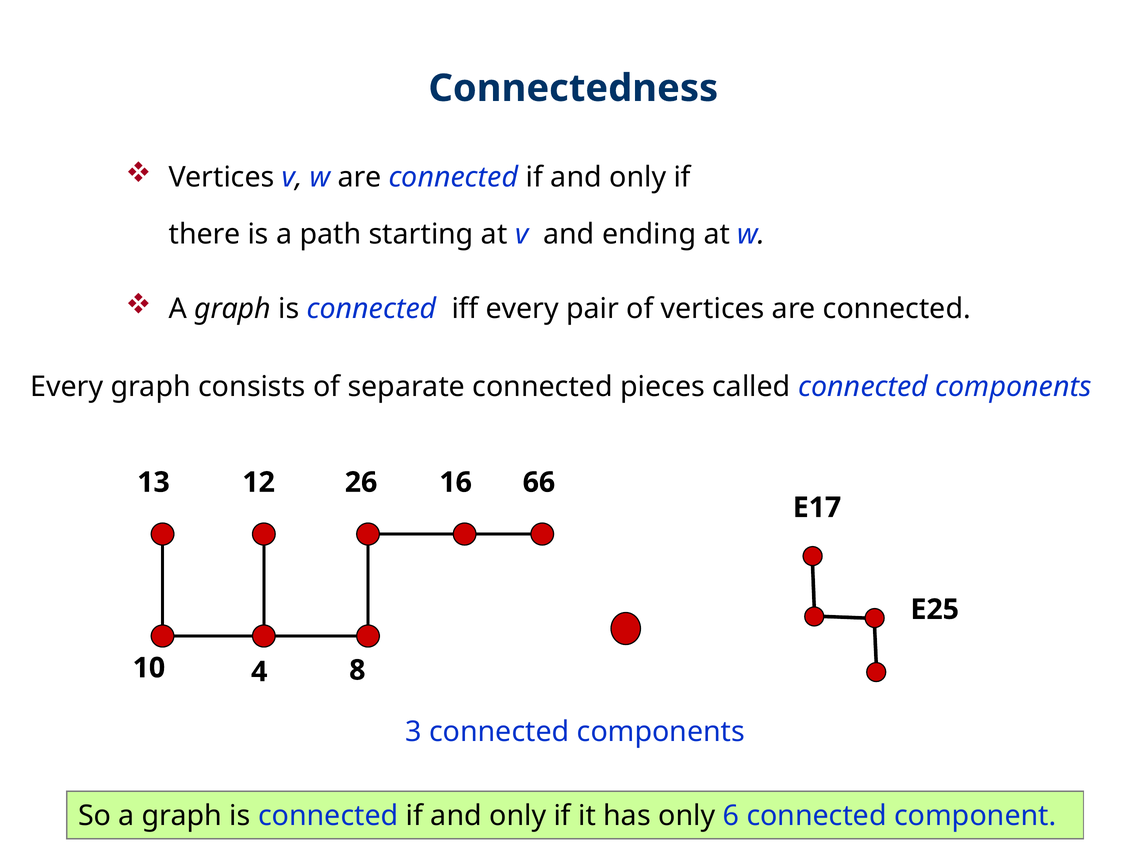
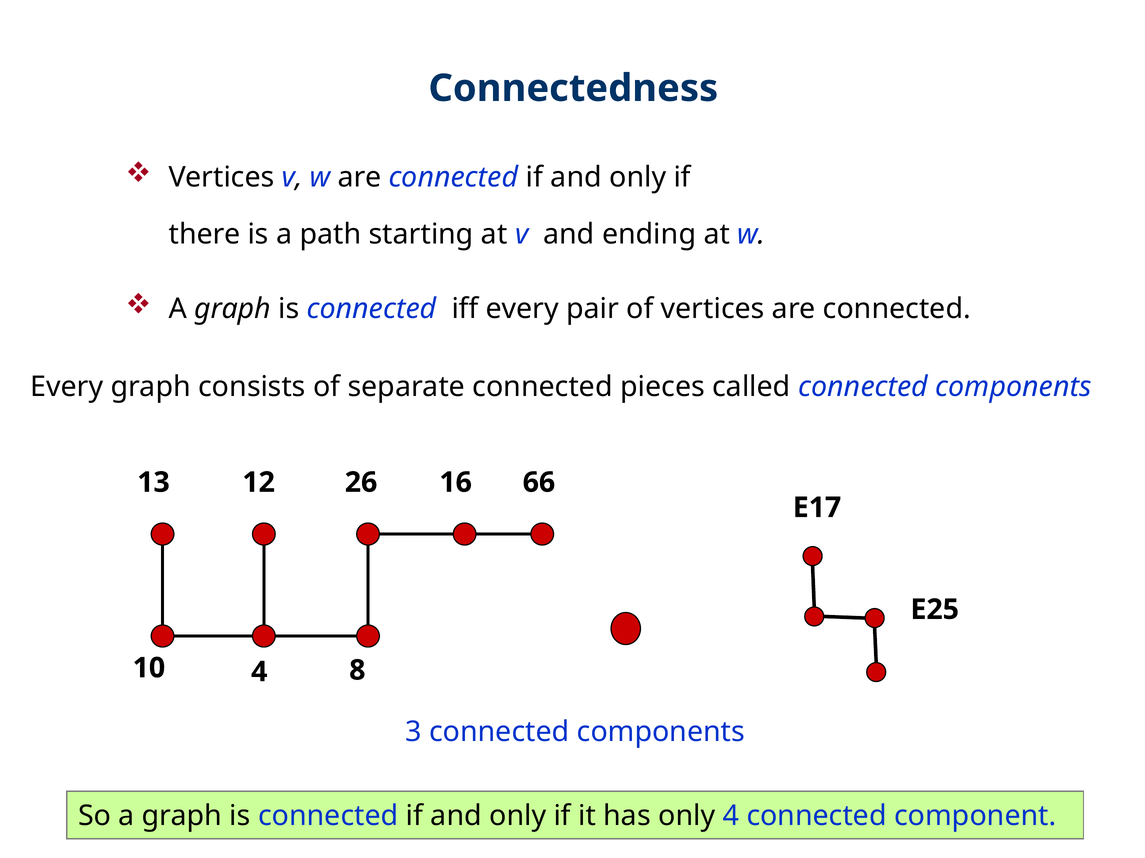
only 6: 6 -> 4
